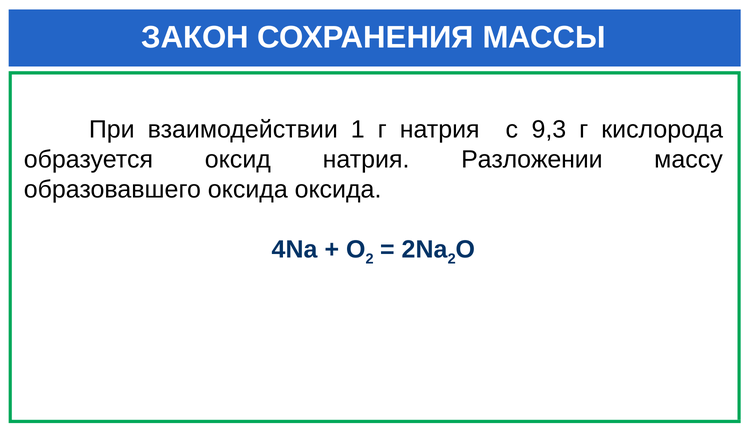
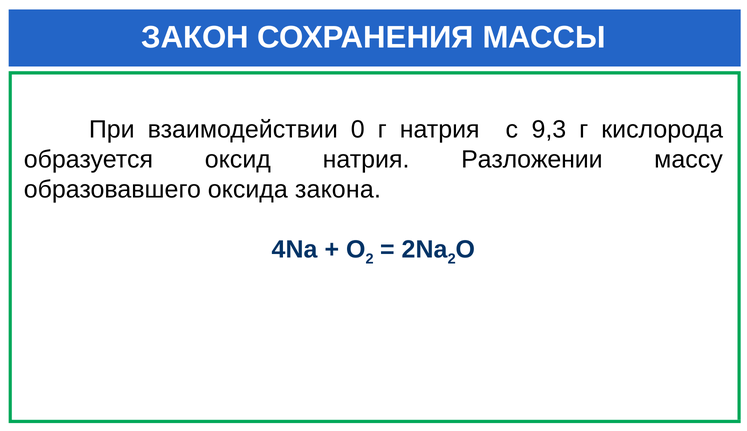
1: 1 -> 0
оксида оксида: оксида -> закона
